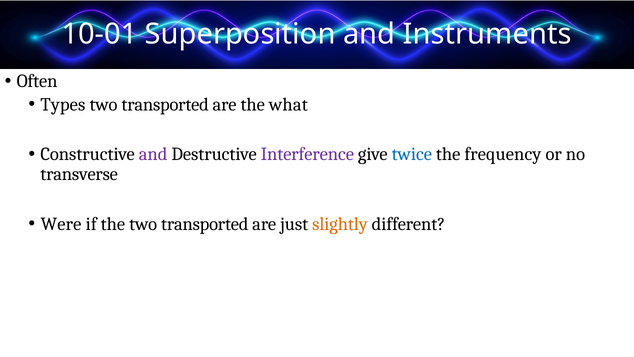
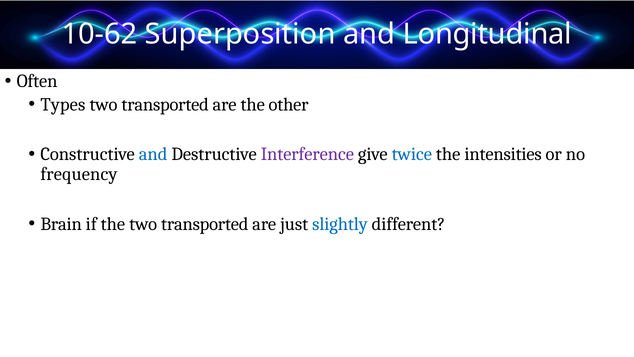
10-01: 10-01 -> 10-62
Instruments: Instruments -> Longitudinal
what: what -> other
and at (153, 154) colour: purple -> blue
frequency: frequency -> intensities
transverse: transverse -> frequency
Were: Were -> Brain
slightly colour: orange -> blue
